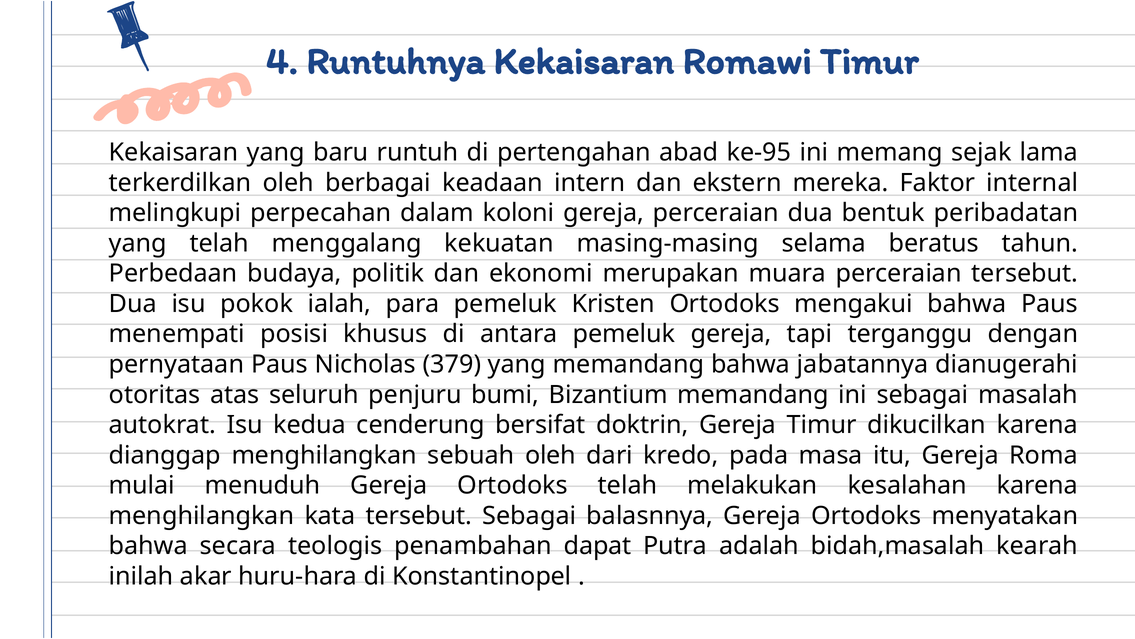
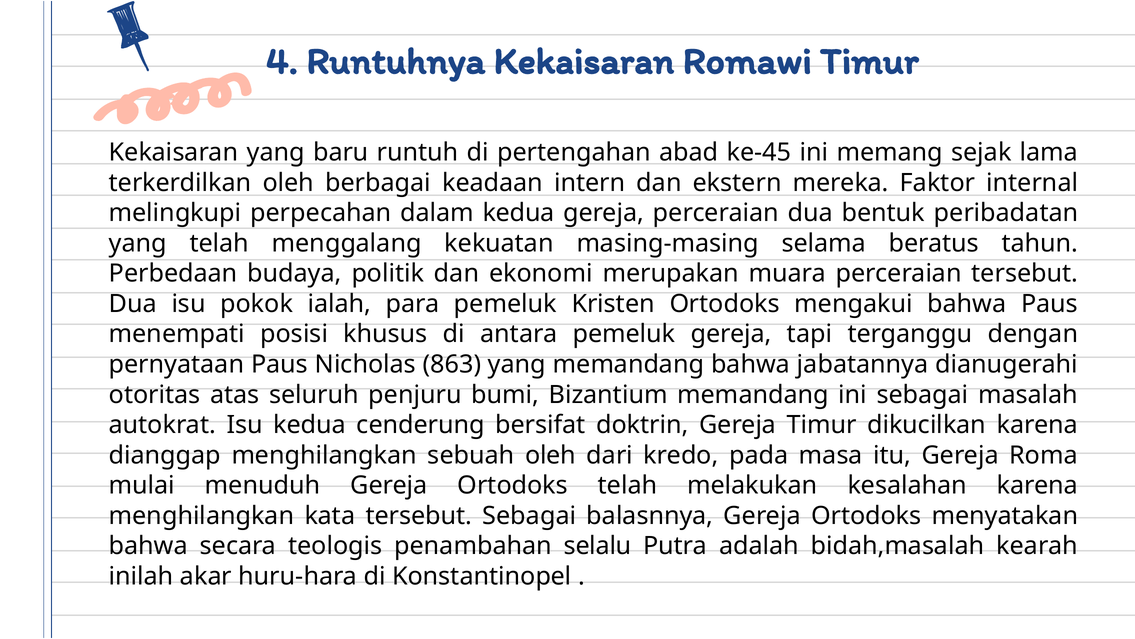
ke-95: ke-95 -> ke-45
dalam koloni: koloni -> kedua
379: 379 -> 863
dapat: dapat -> selalu
